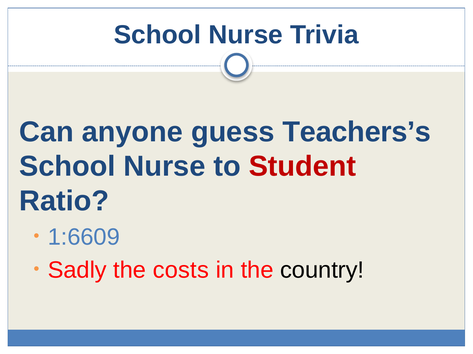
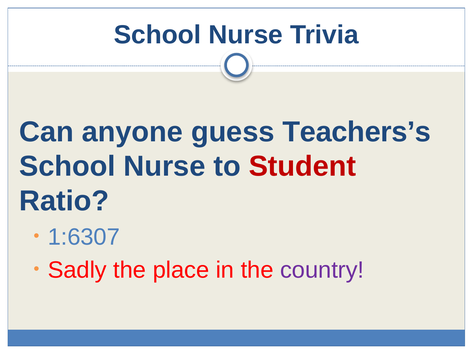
1:6609: 1:6609 -> 1:6307
costs: costs -> place
country colour: black -> purple
